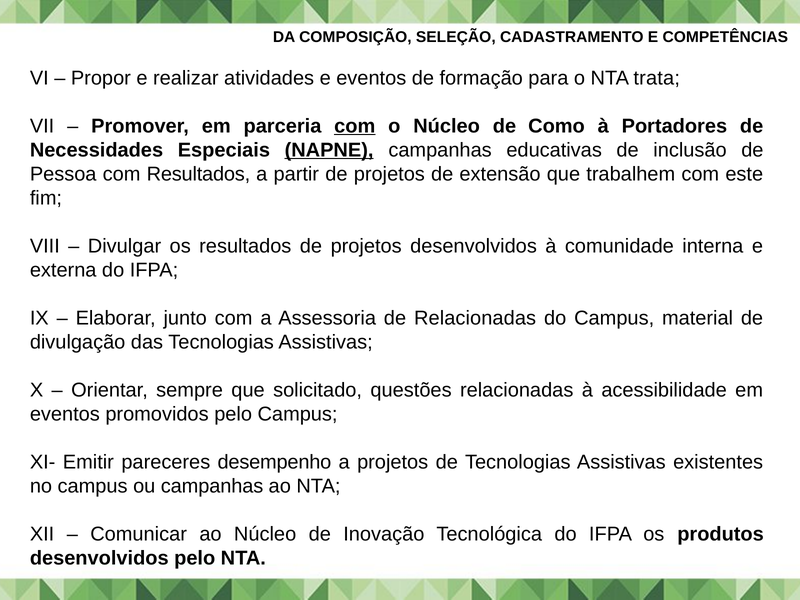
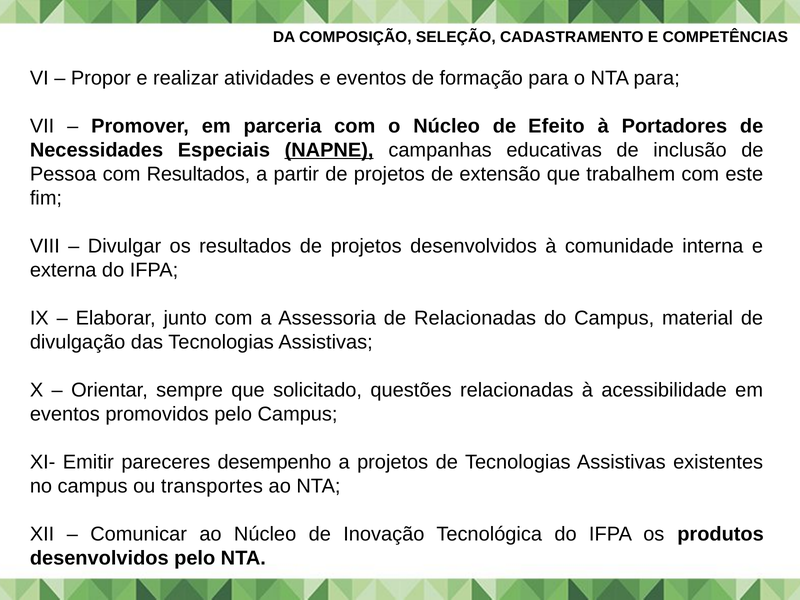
NTA trata: trata -> para
com at (355, 126) underline: present -> none
Como: Como -> Efeito
ou campanhas: campanhas -> transportes
